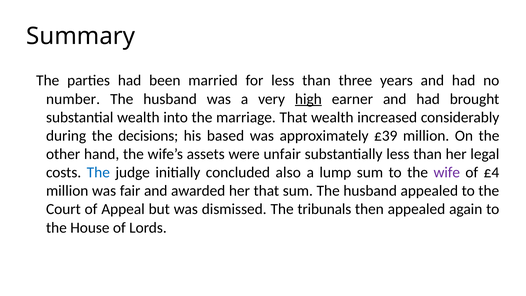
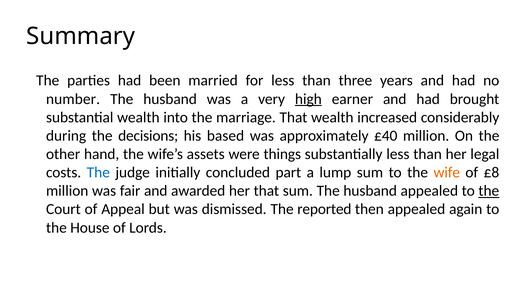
£39: £39 -> £40
unfair: unfair -> things
also: also -> part
wife colour: purple -> orange
£4: £4 -> £8
the at (489, 191) underline: none -> present
tribunals: tribunals -> reported
